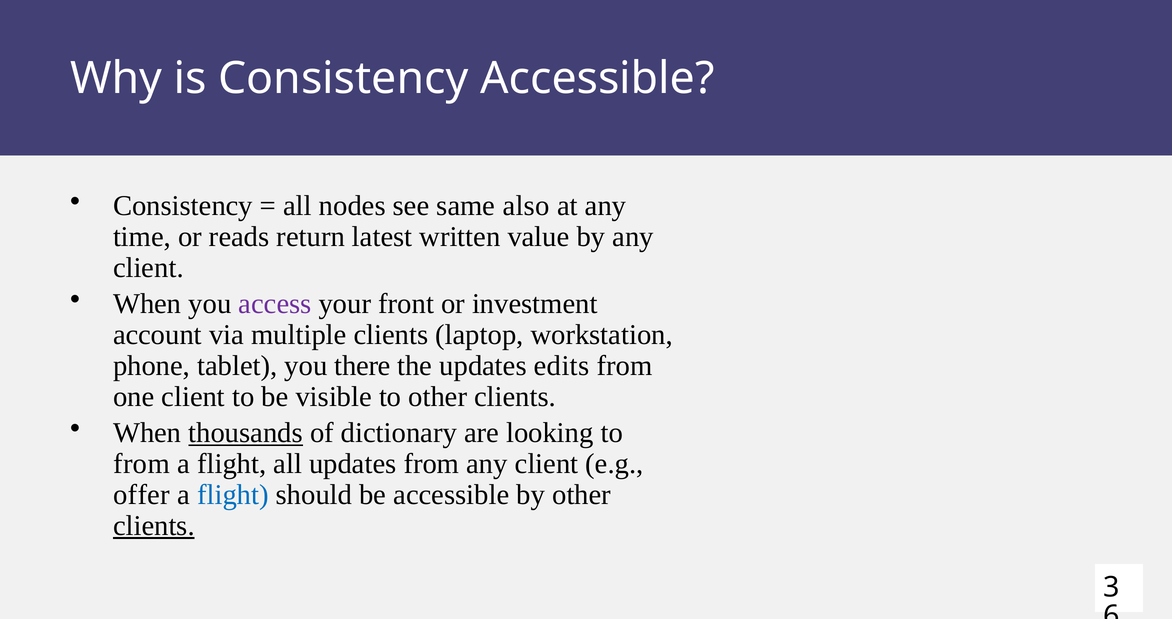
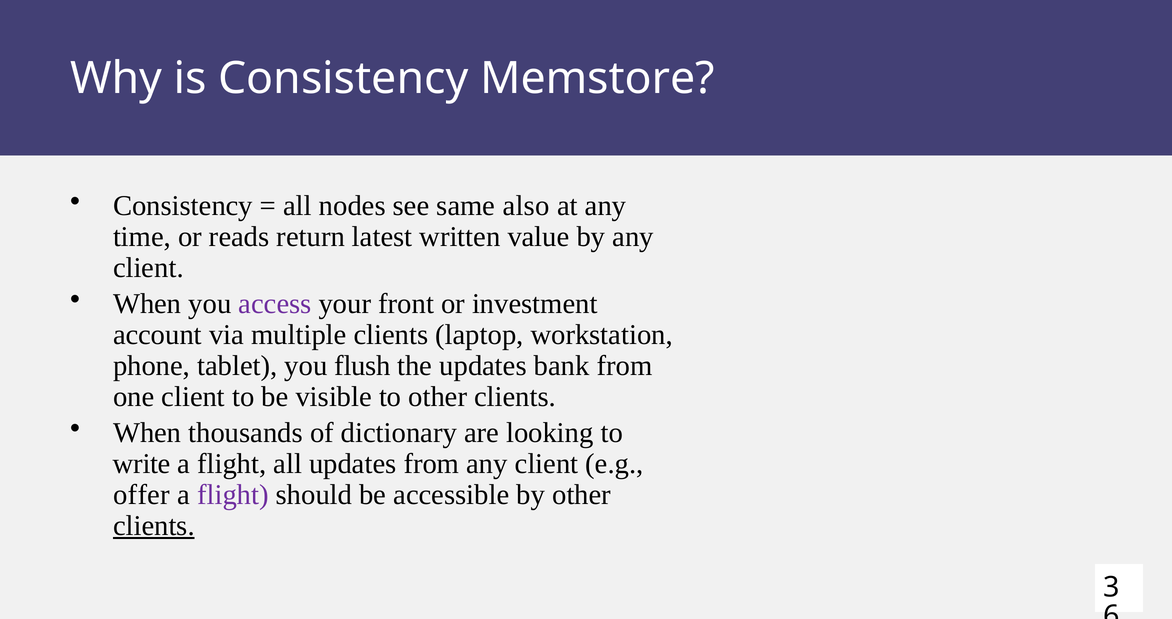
Consistency Accessible: Accessible -> Memstore
there: there -> flush
edits: edits -> bank
thousands underline: present -> none
from at (142, 464): from -> write
flight at (233, 495) colour: blue -> purple
